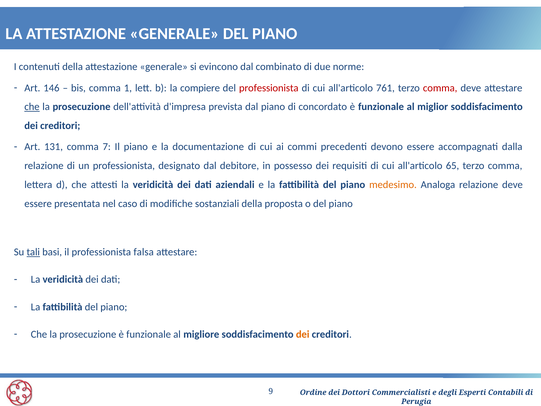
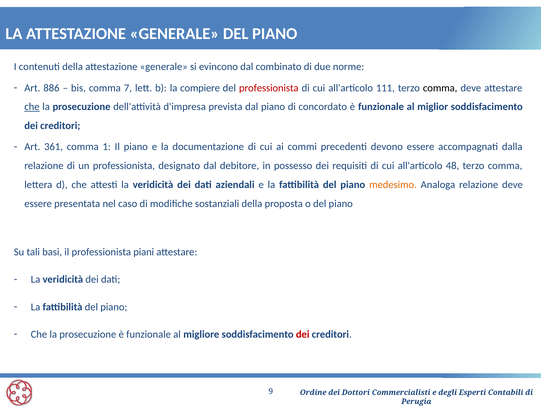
146: 146 -> 886
1: 1 -> 7
761: 761 -> 111
comma at (440, 88) colour: red -> black
131: 131 -> 361
7: 7 -> 1
65: 65 -> 48
tali underline: present -> none
falsa: falsa -> piani
dei at (303, 334) colour: orange -> red
